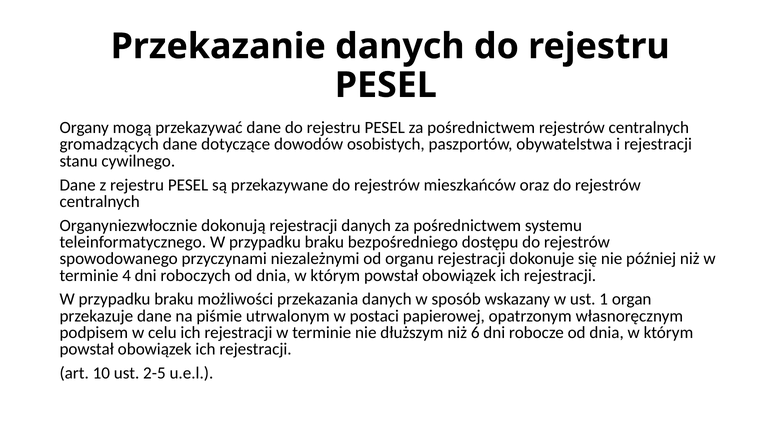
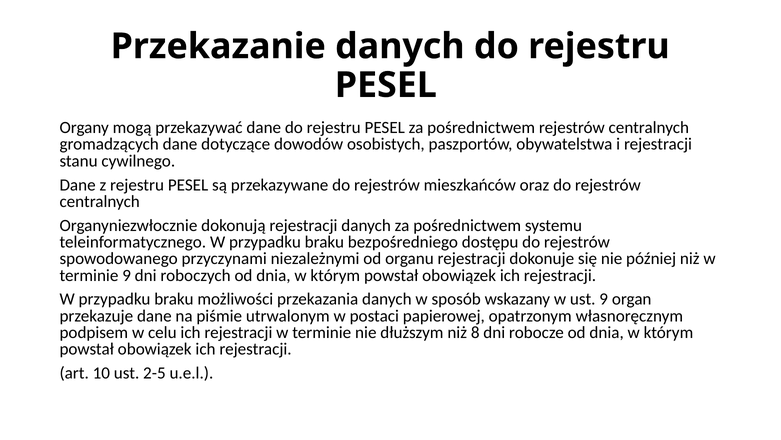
terminie 4: 4 -> 9
ust 1: 1 -> 9
6: 6 -> 8
